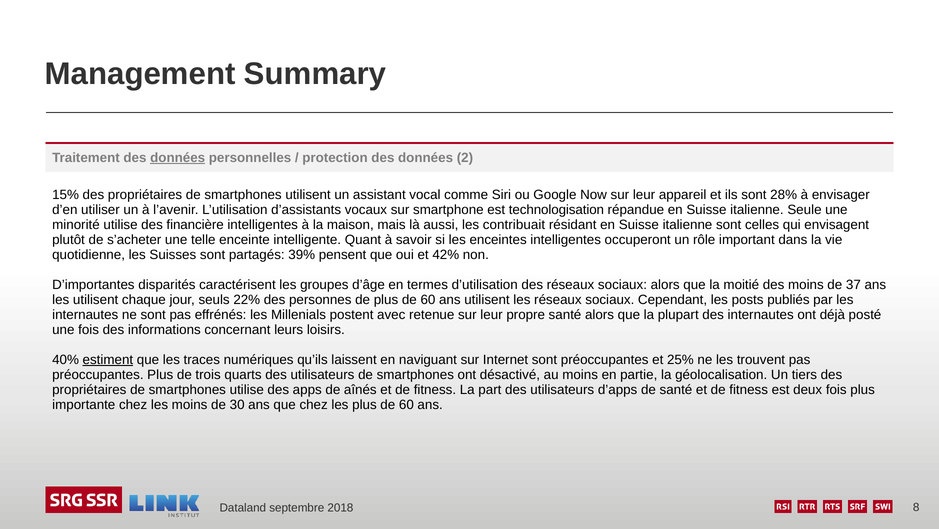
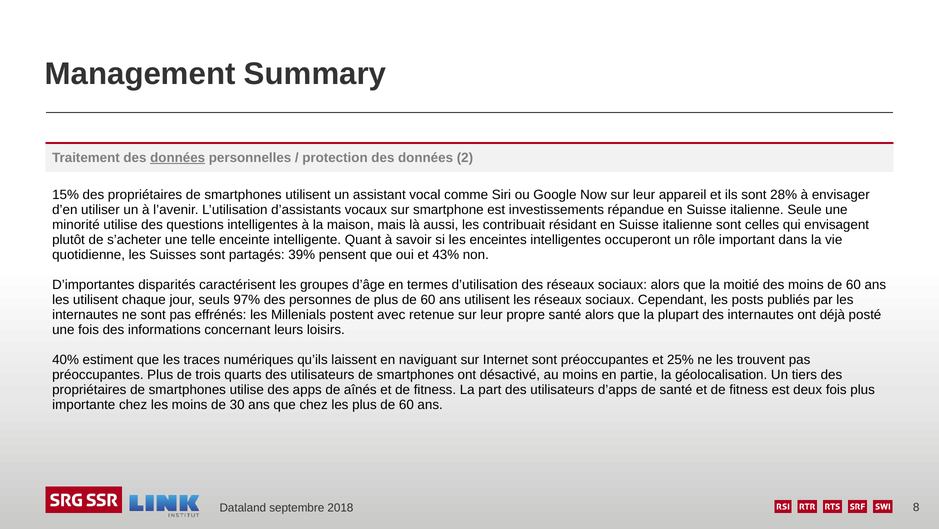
technologisation: technologisation -> investissements
financière: financière -> questions
42%: 42% -> 43%
moins de 37: 37 -> 60
22%: 22% -> 97%
estiment underline: present -> none
